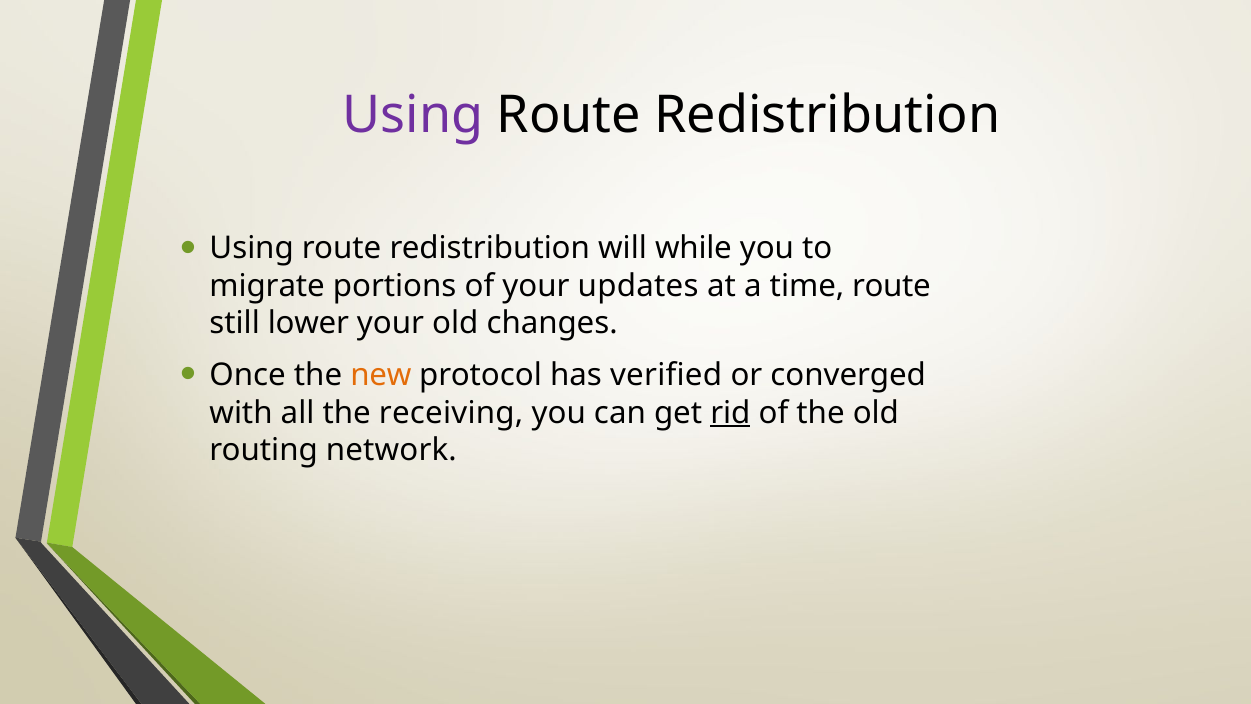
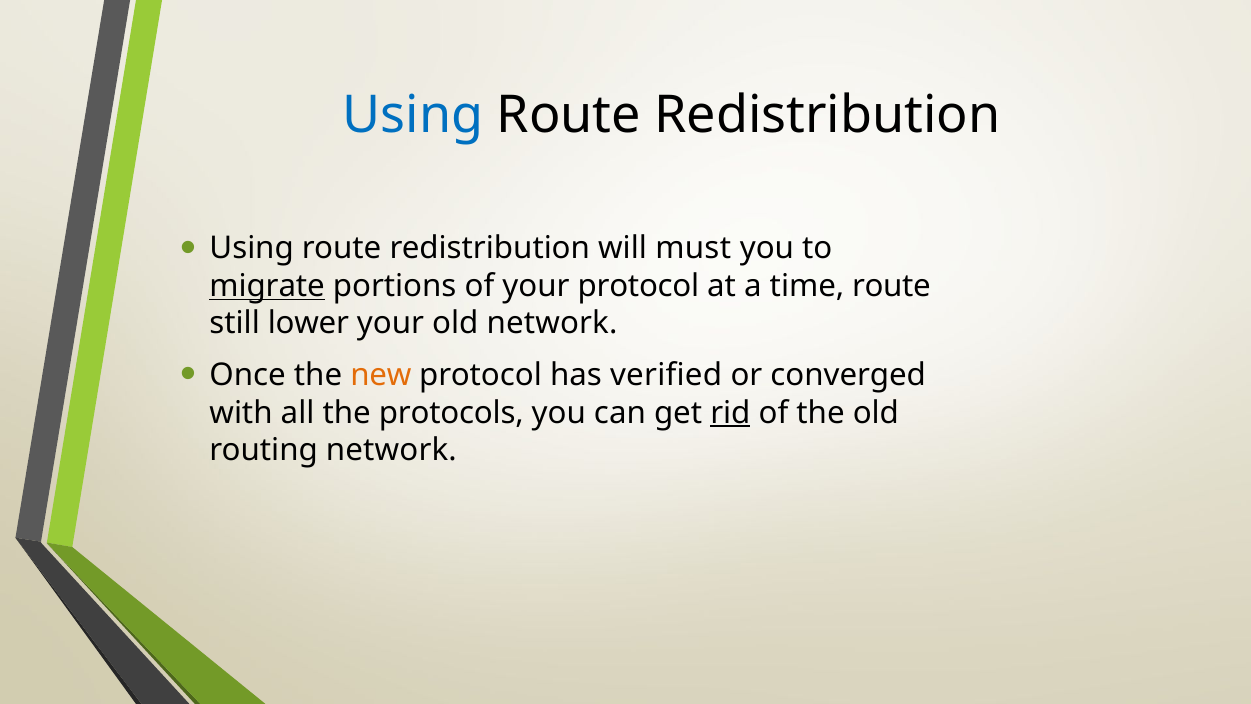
Using at (413, 116) colour: purple -> blue
while: while -> must
migrate underline: none -> present
your updates: updates -> protocol
old changes: changes -> network
receiving: receiving -> protocols
